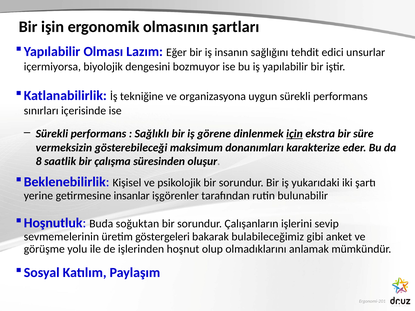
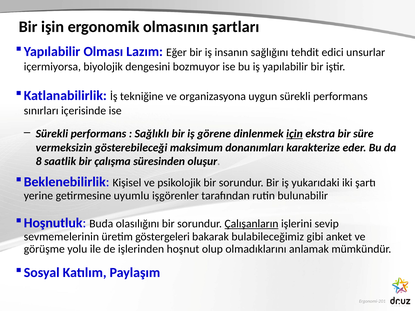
insanlar: insanlar -> uyumlu
soğuktan: soğuktan -> olasılığını
Çalışanların underline: none -> present
